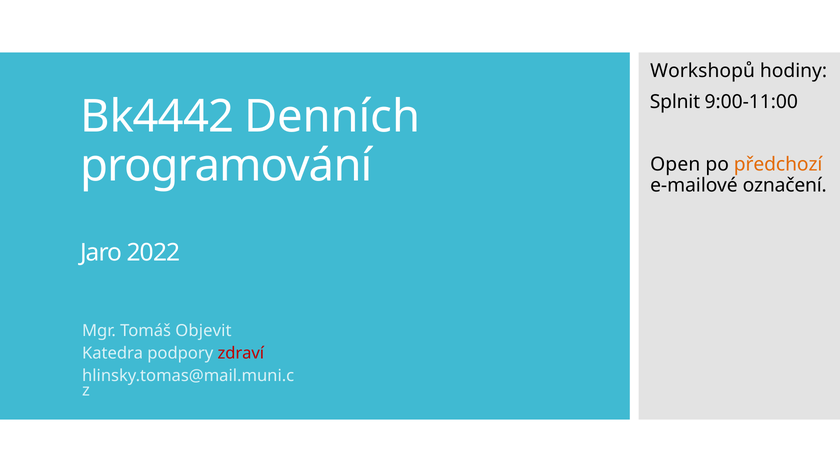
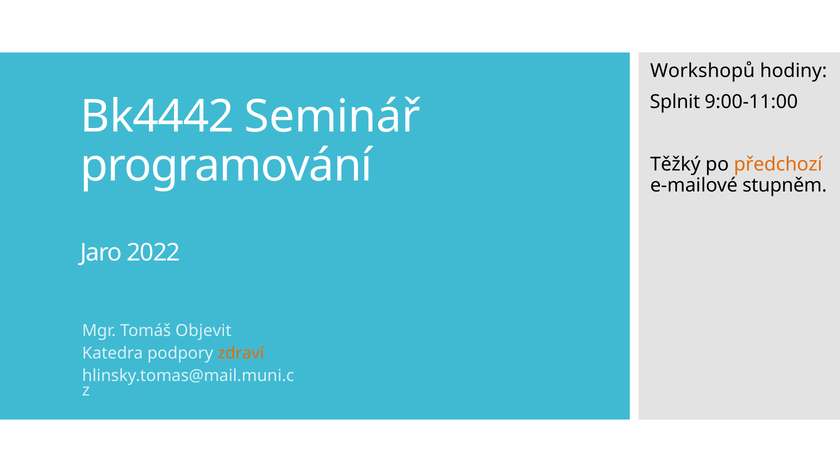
Denních: Denních -> Seminář
Open: Open -> Těžký
označení: označení -> stupněm
zdraví colour: red -> orange
